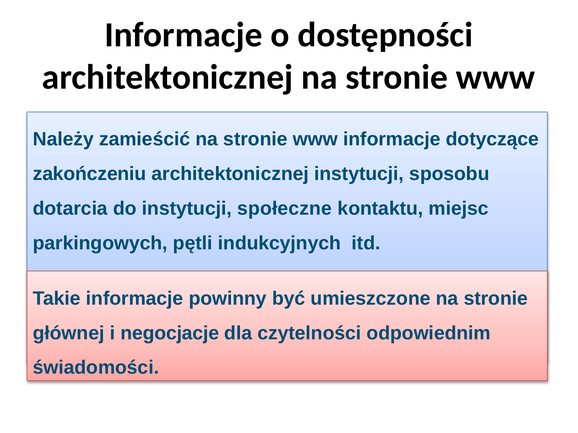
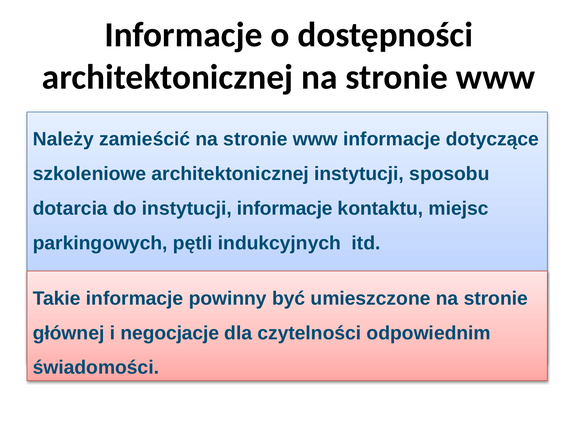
zakończeniu: zakończeniu -> szkoleniowe
instytucji społeczne: społeczne -> informacje
